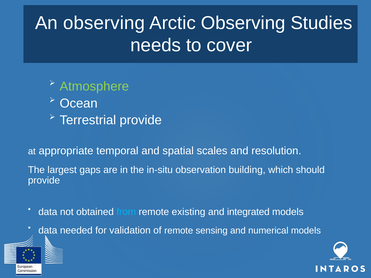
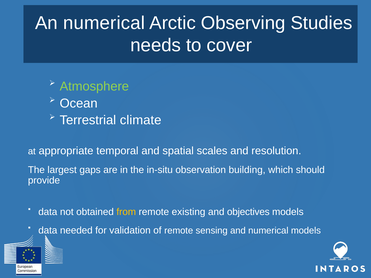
An observing: observing -> numerical
Terrestrial provide: provide -> climate
from colour: light blue -> yellow
integrated: integrated -> objectives
